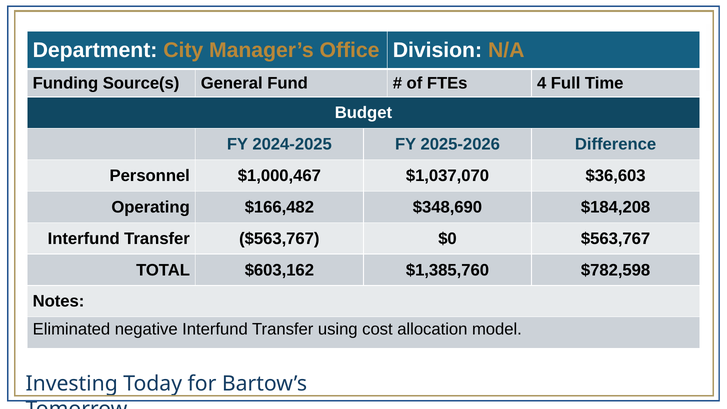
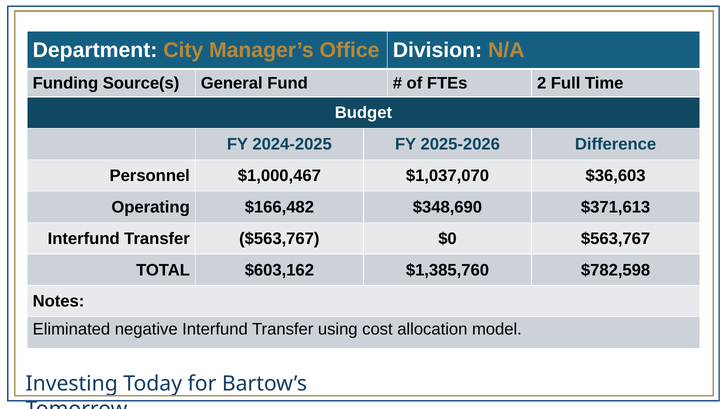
4: 4 -> 2
$184,208: $184,208 -> $371,613
